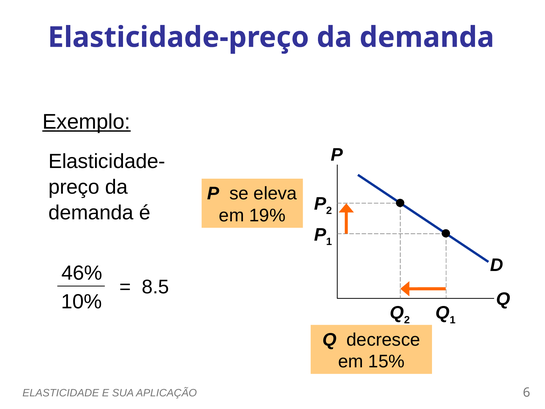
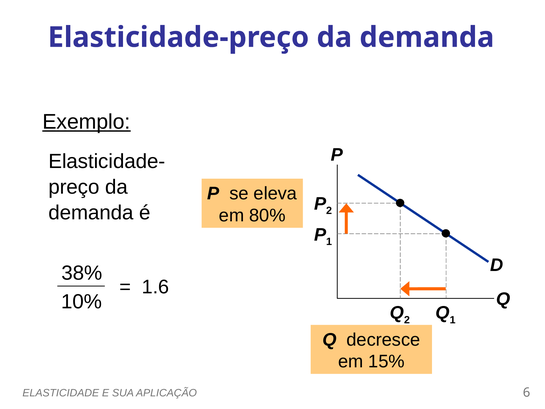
19%: 19% -> 80%
46%: 46% -> 38%
8.5: 8.5 -> 1.6
